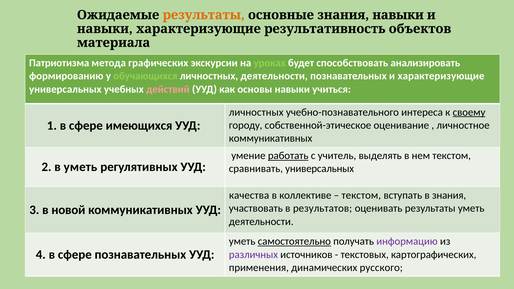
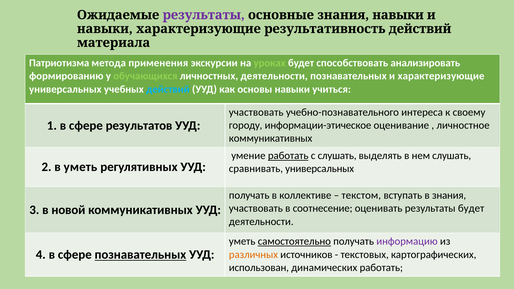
результаты at (204, 15) colour: orange -> purple
результативность объектов: объектов -> действий
графических: графических -> применения
действий at (168, 89) colour: pink -> light blue
личностных at (256, 112): личностных -> участвовать
своему underline: present -> none
имеющихся: имеющихся -> результатов
собственной-этическое: собственной-этическое -> информации-этическое
с учитель: учитель -> слушать
нем текстом: текстом -> слушать
качества at (249, 195): качества -> получать
результатов: результатов -> соотнесение
результаты уметь: уметь -> будет
познавательных at (140, 255) underline: none -> present
различных colour: purple -> orange
применения: применения -> использован
динамических русского: русского -> работать
